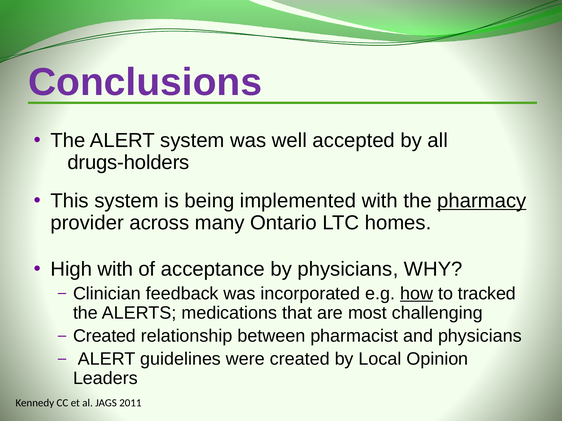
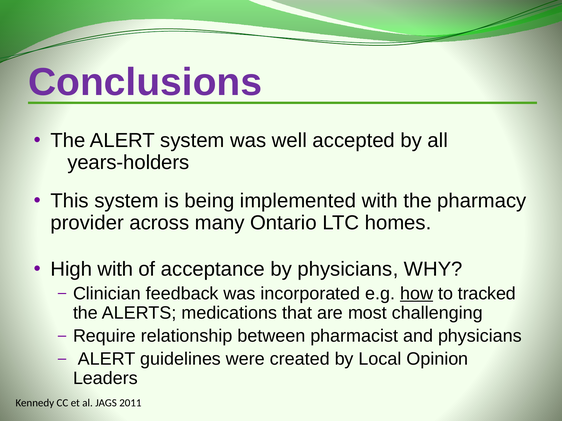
drugs-holders: drugs-holders -> years-holders
pharmacy underline: present -> none
Created at (105, 336): Created -> Require
